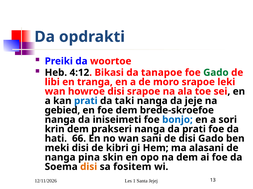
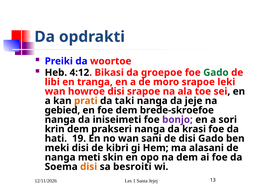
tanapoe: tanapoe -> groepoe
prati at (86, 101) colour: blue -> orange
bonjo colour: blue -> purple
da prati: prati -> krasi
66: 66 -> 19
pina: pina -> meti
fositem: fositem -> besroiti
